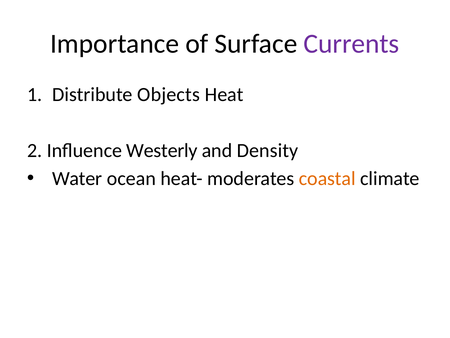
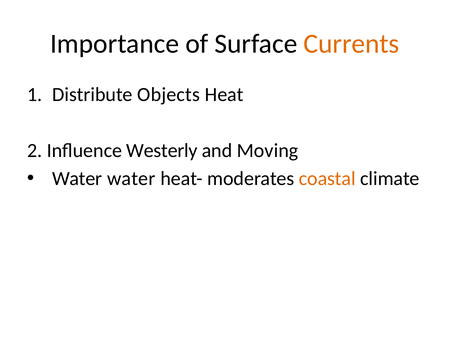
Currents colour: purple -> orange
Density: Density -> Moving
Water ocean: ocean -> water
